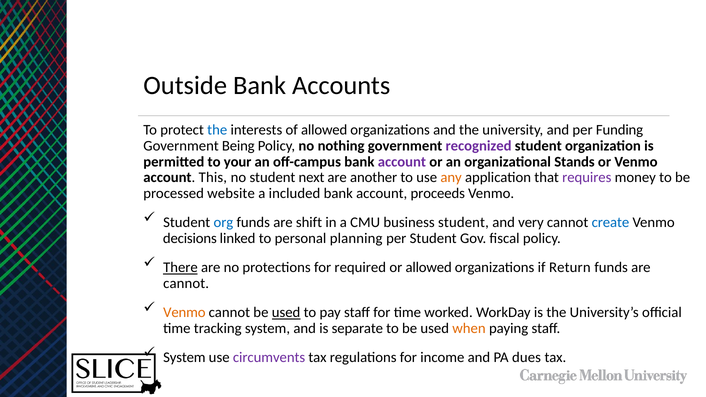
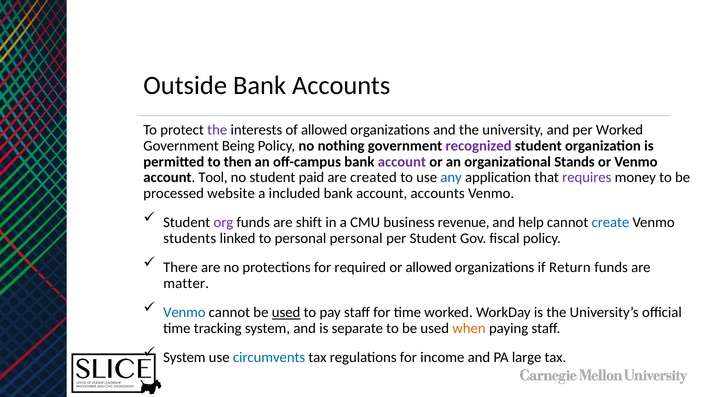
the at (217, 130) colour: blue -> purple
per Funding: Funding -> Worked
your: your -> then
This: This -> Tool
next: next -> paid
another: another -> created
any colour: orange -> blue
account proceeds: proceeds -> accounts
org colour: blue -> purple
business student: student -> revenue
very: very -> help
decisions: decisions -> students
personal planning: planning -> personal
There underline: present -> none
cannot at (186, 284): cannot -> matter
Venmo at (184, 313) colour: orange -> blue
circumvents colour: purple -> blue
dues: dues -> large
